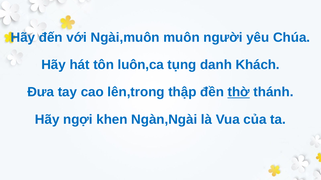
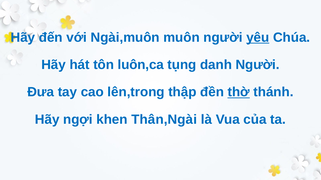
yêu underline: none -> present
danh Khách: Khách -> Người
Ngàn,Ngài: Ngàn,Ngài -> Thân,Ngài
